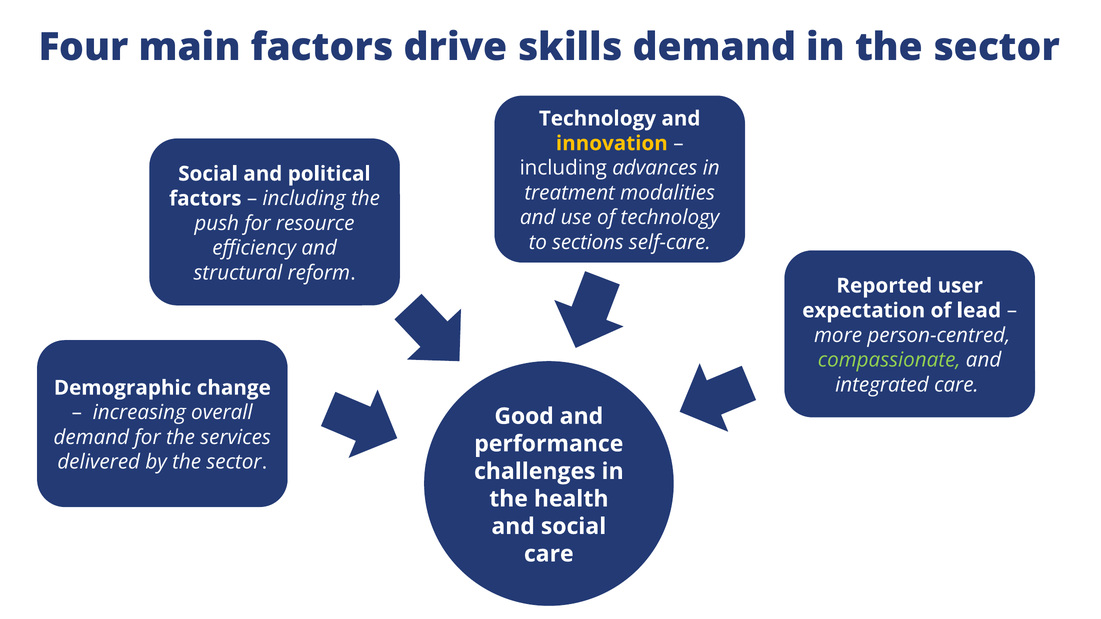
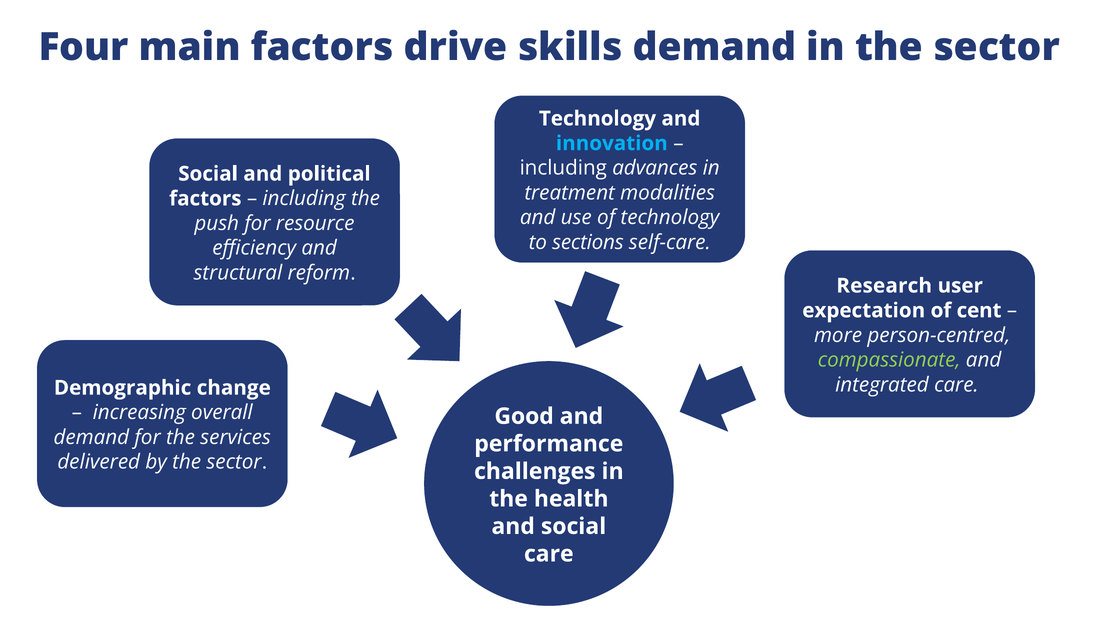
innovation colour: yellow -> light blue
Reported: Reported -> Research
lead: lead -> cent
